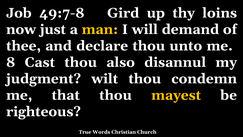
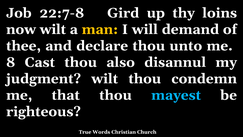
49:7-8: 49:7-8 -> 22:7-8
now just: just -> wilt
mayest colour: yellow -> light blue
